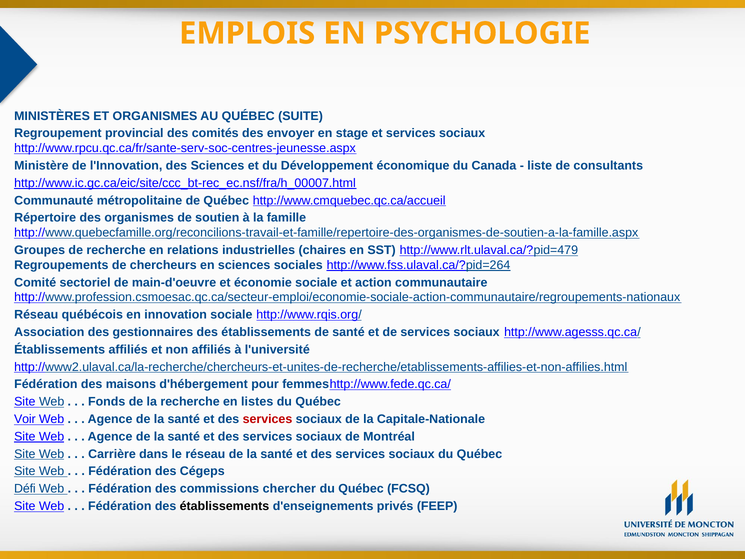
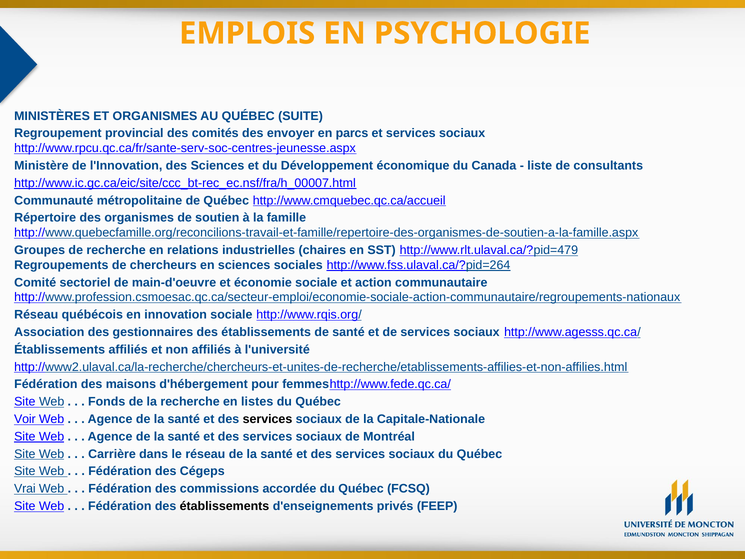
stage: stage -> parcs
services at (267, 419) colour: red -> black
Défi: Défi -> Vrai
chercher: chercher -> accordée
